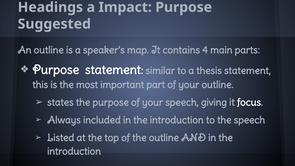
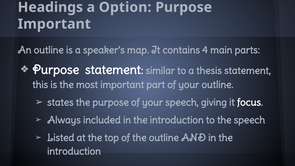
Impact: Impact -> Option
Suggested at (54, 24): Suggested -> Important
